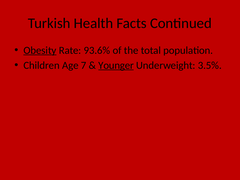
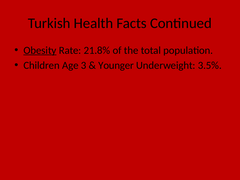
93.6%: 93.6% -> 21.8%
7: 7 -> 3
Younger underline: present -> none
